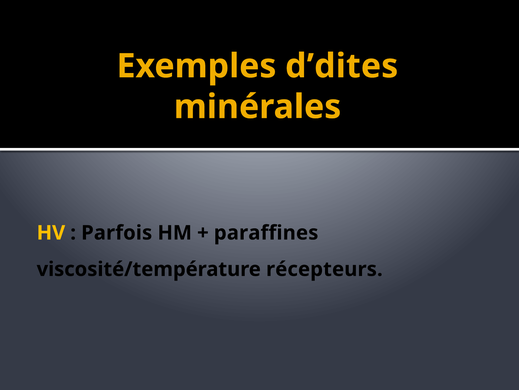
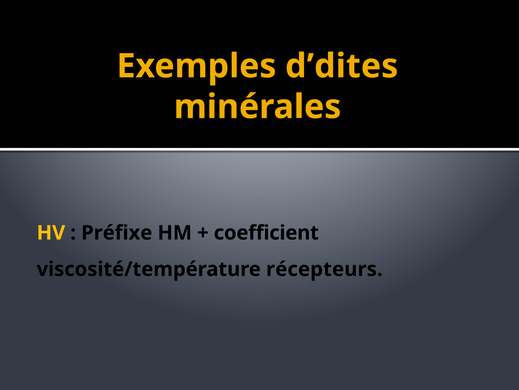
Parfois: Parfois -> Préfixe
paraffines: paraffines -> coefficient
